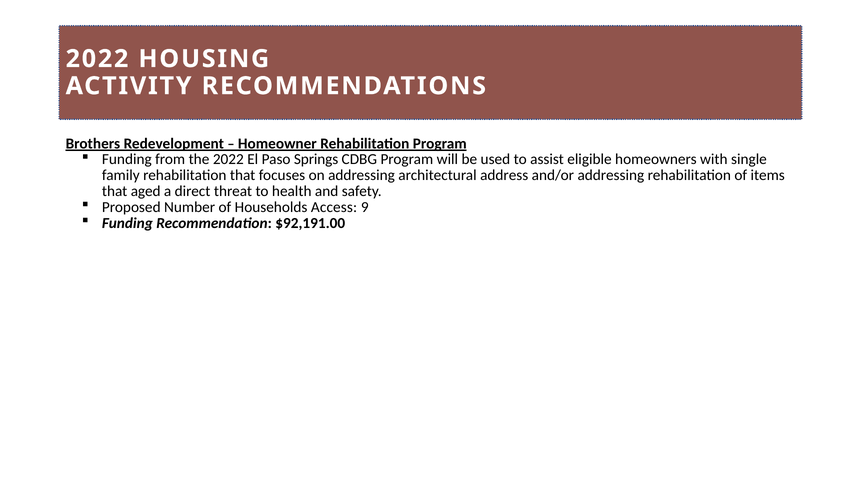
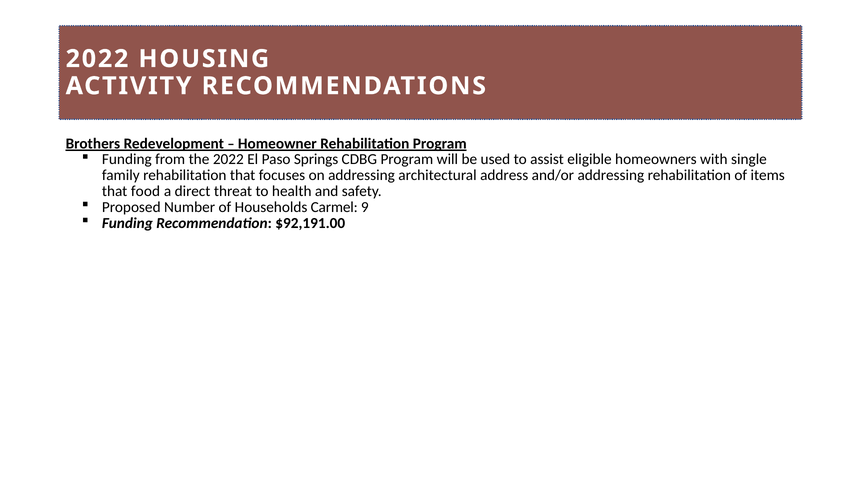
aged: aged -> food
Access: Access -> Carmel
